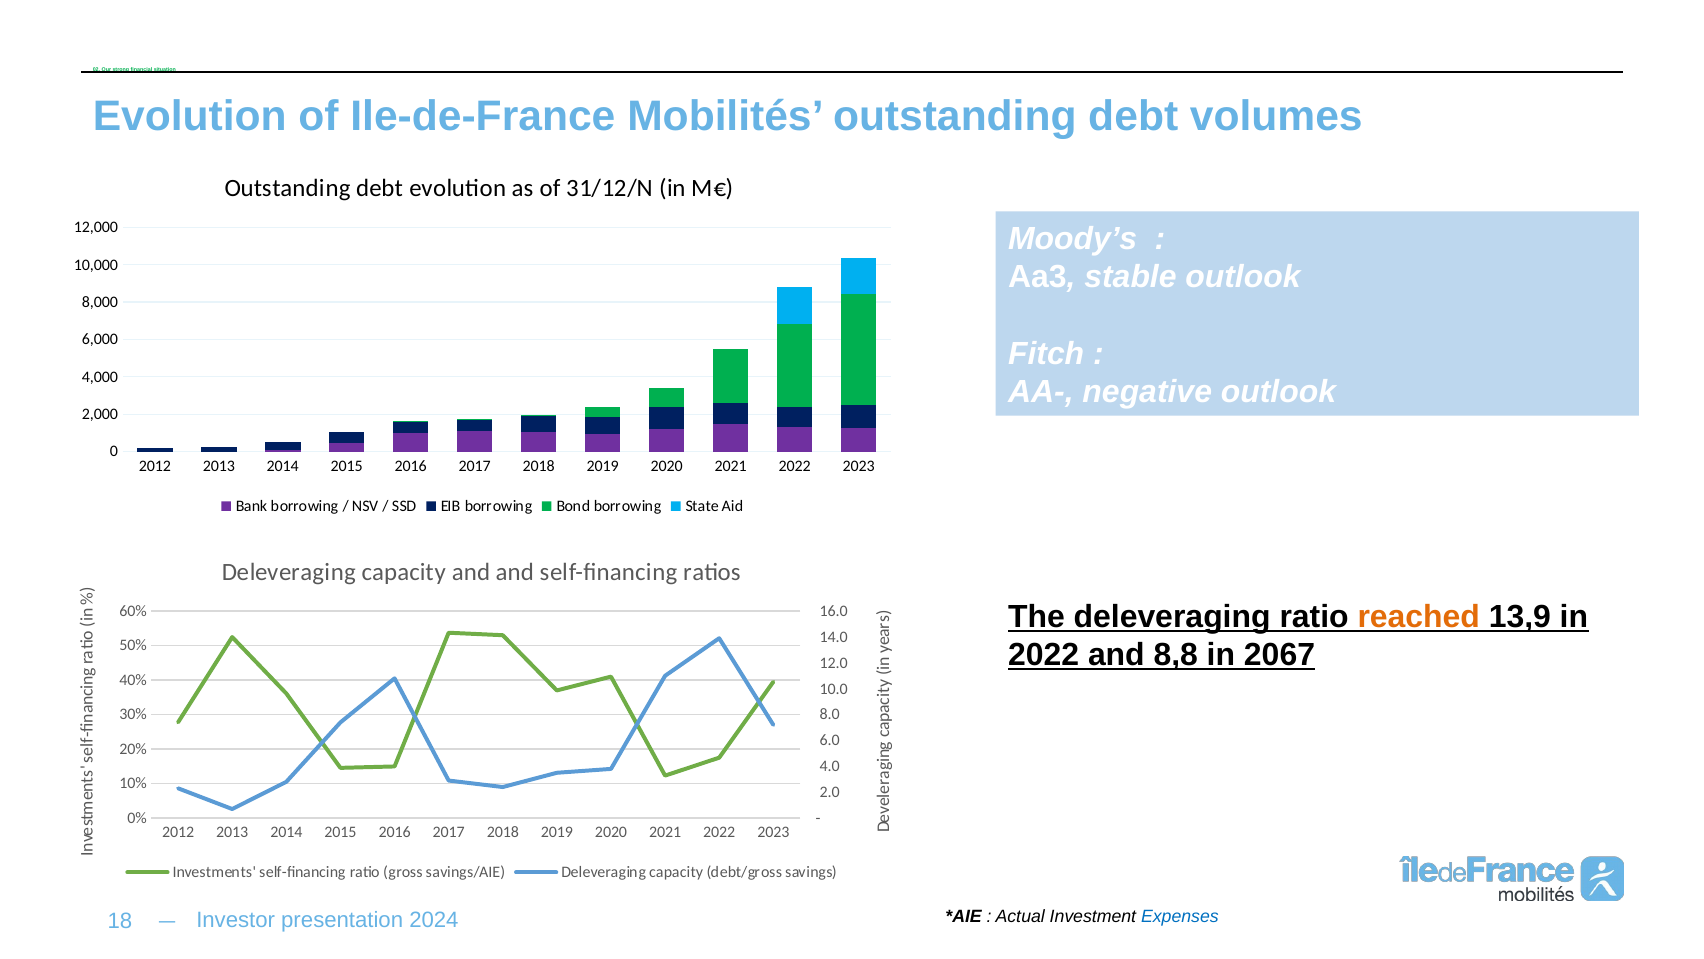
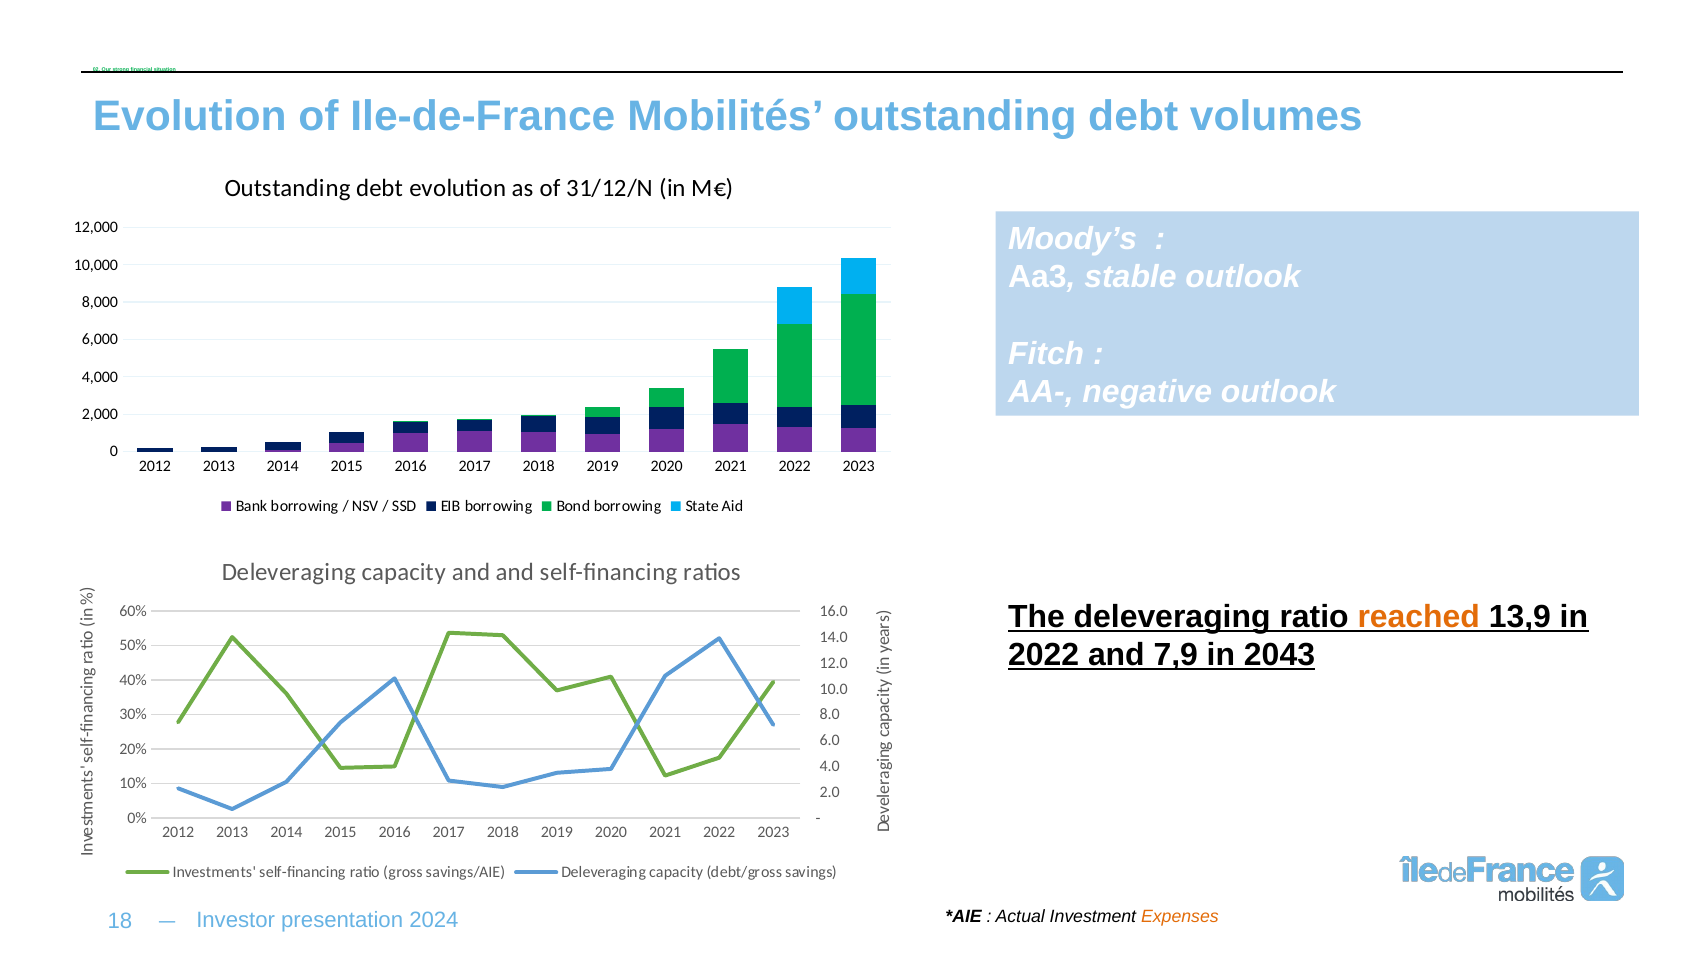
8,8: 8,8 -> 7,9
2067: 2067 -> 2043
Expenses colour: blue -> orange
